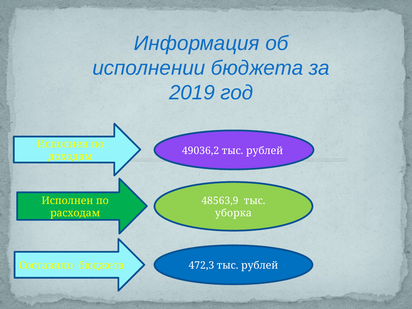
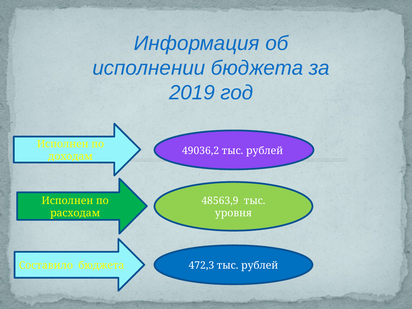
уборка: уборка -> уровня
